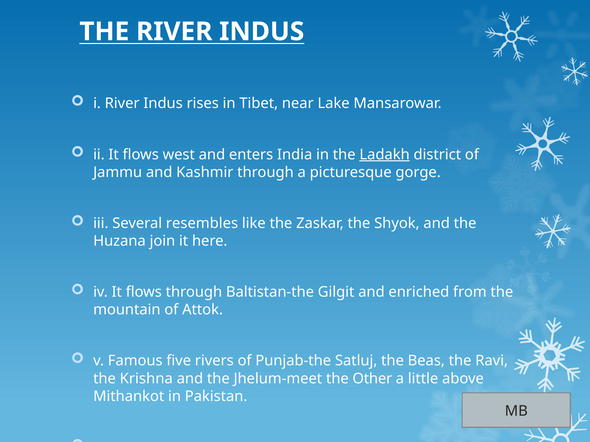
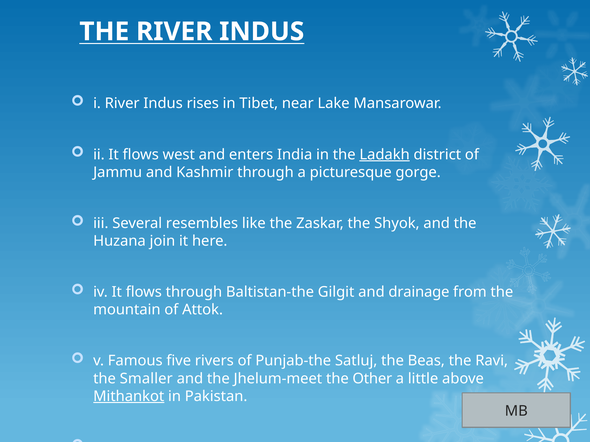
enriched: enriched -> drainage
Krishna: Krishna -> Smaller
Mithankot underline: none -> present
